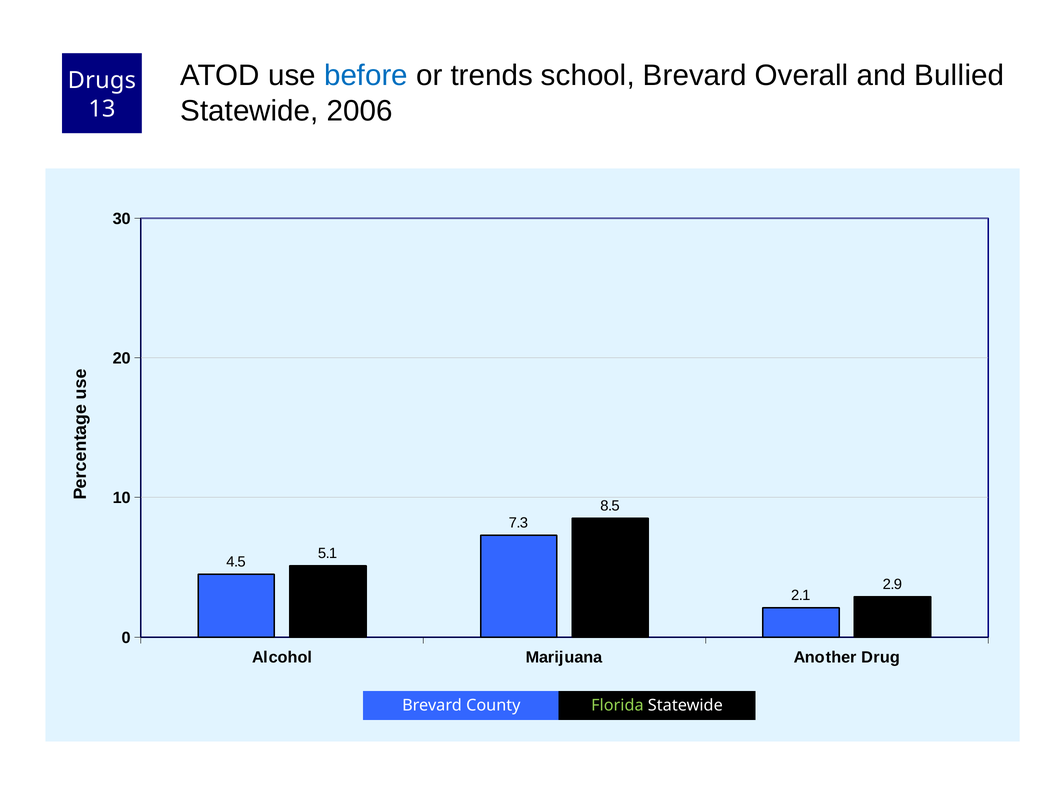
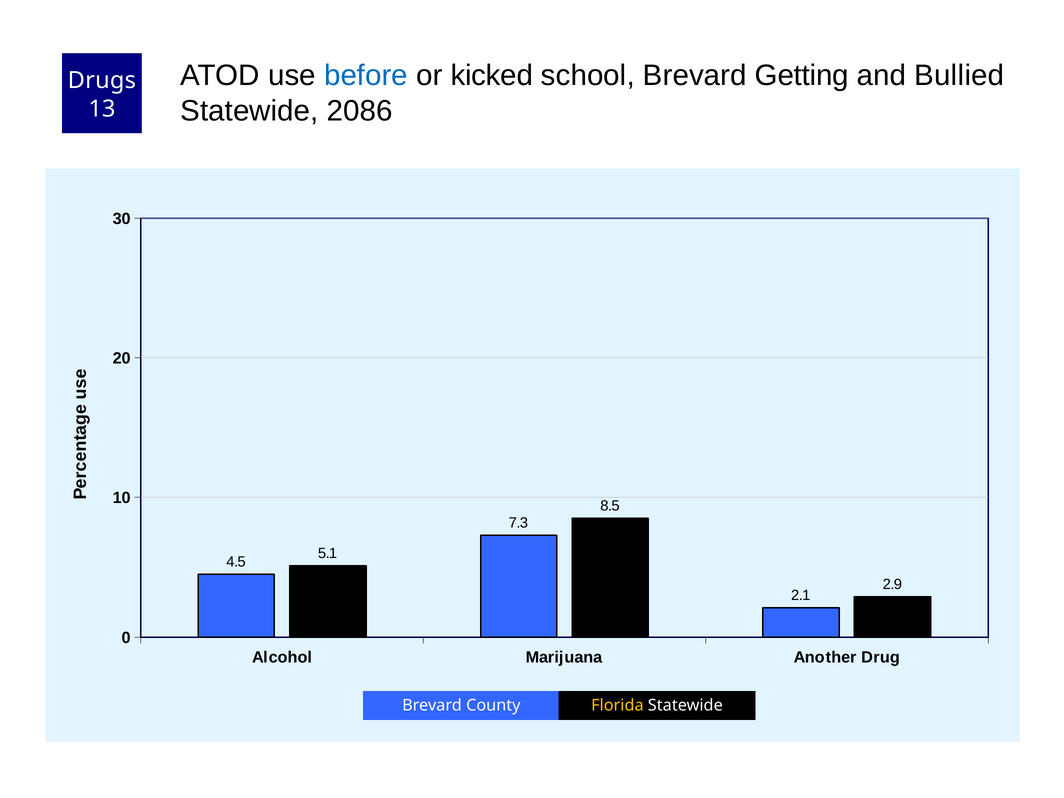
trends: trends -> kicked
Overall: Overall -> Getting
2006: 2006 -> 2086
Florida colour: light green -> yellow
